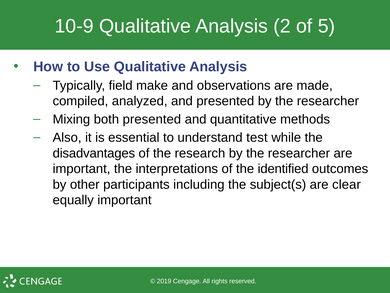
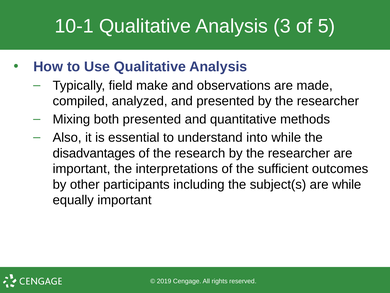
10-9: 10-9 -> 10-1
2: 2 -> 3
test: test -> into
identified: identified -> sufficient
are clear: clear -> while
